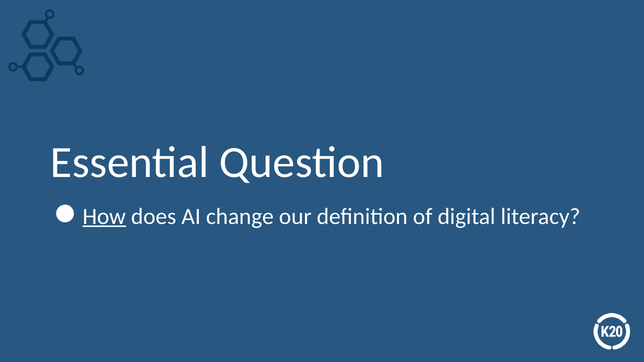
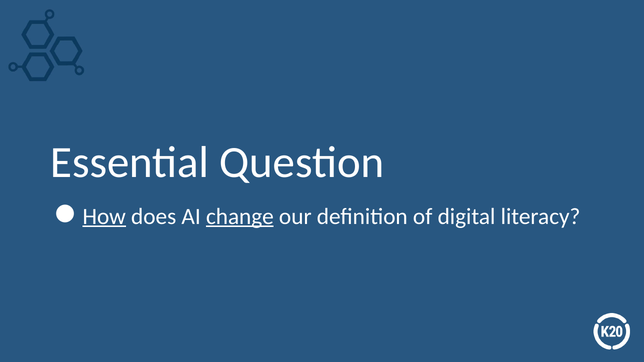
change underline: none -> present
